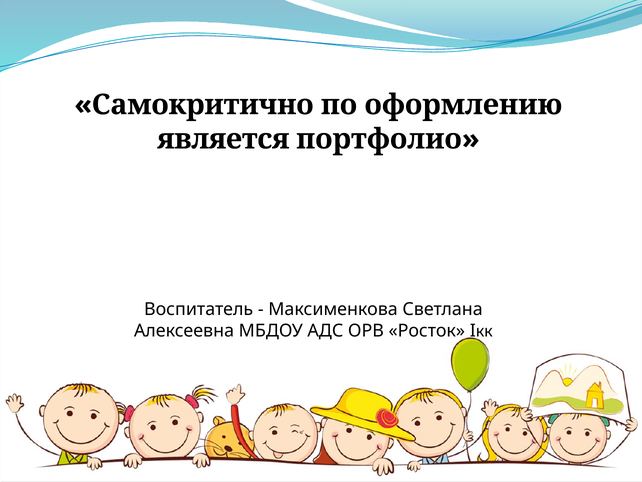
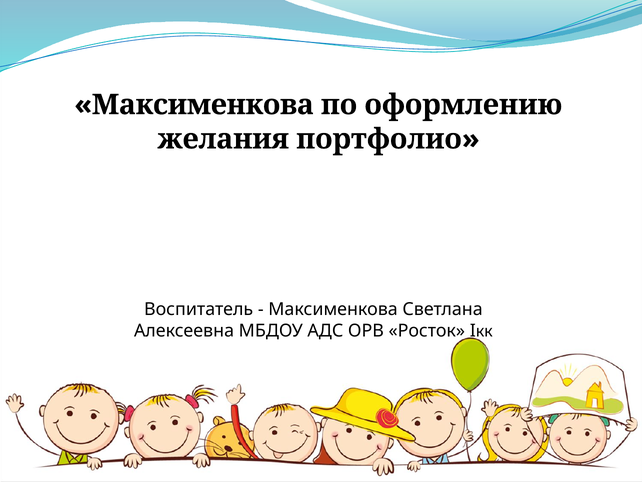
Самокритично at (203, 105): Самокритично -> Максименкова
является: является -> желания
